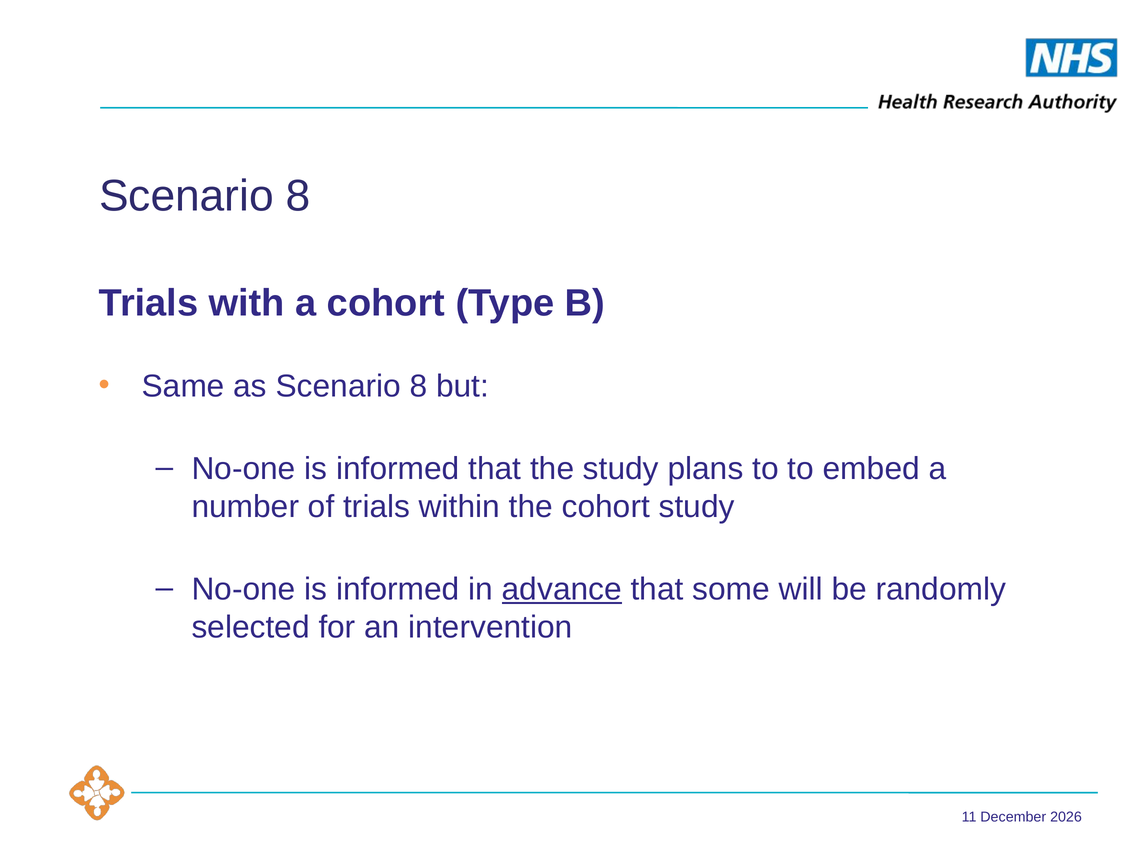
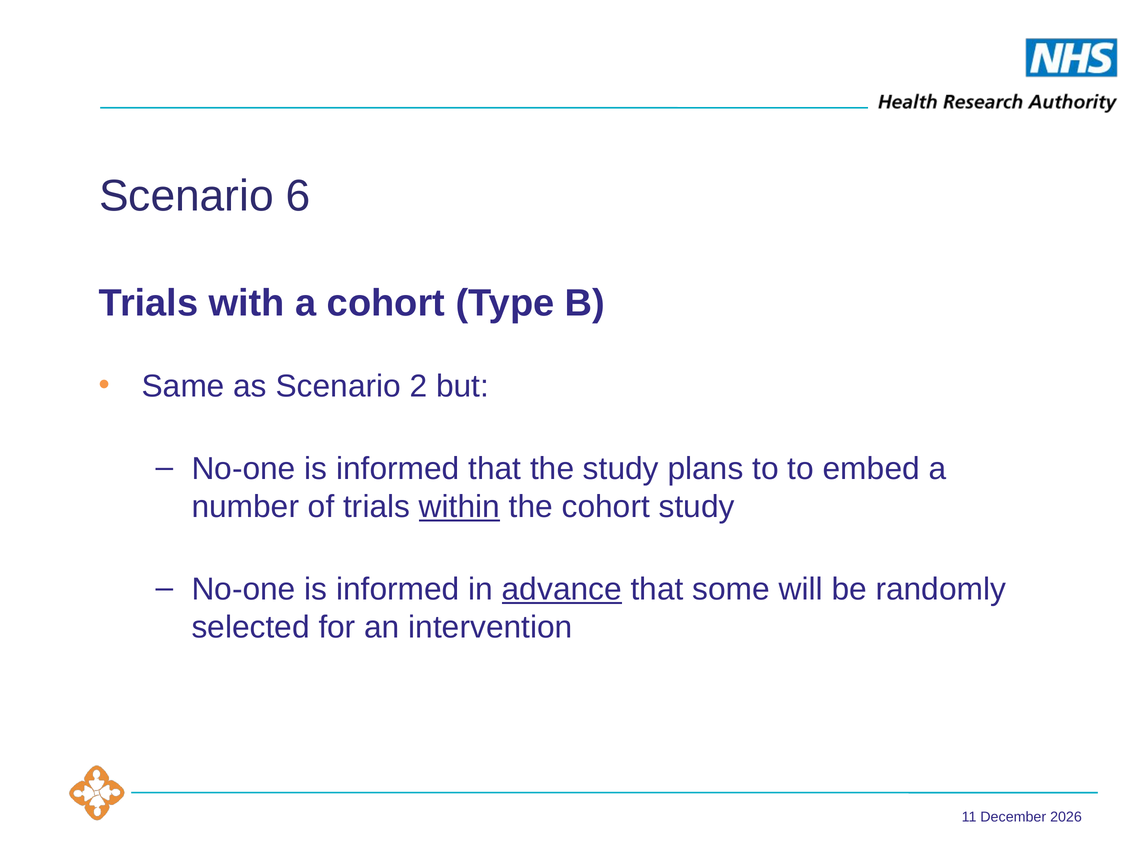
8 at (298, 196): 8 -> 6
as Scenario 8: 8 -> 2
within underline: none -> present
